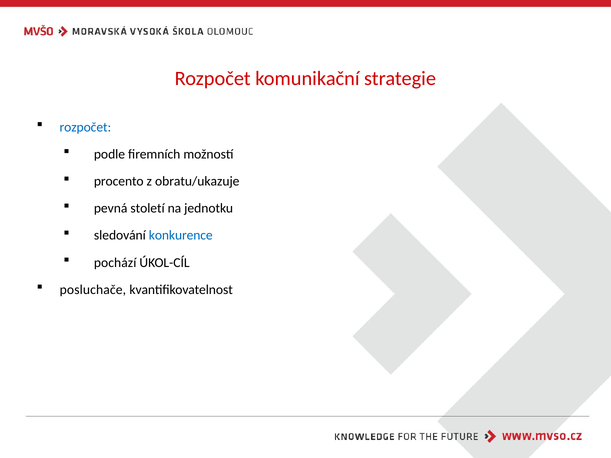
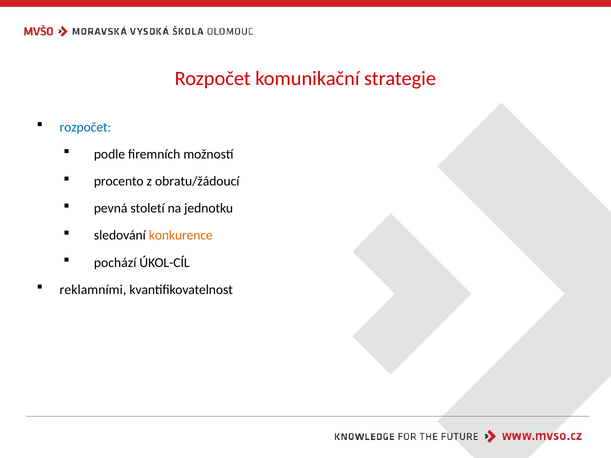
obratu/ukazuje: obratu/ukazuje -> obratu/žádoucí
konkurence colour: blue -> orange
posluchače: posluchače -> reklamními
